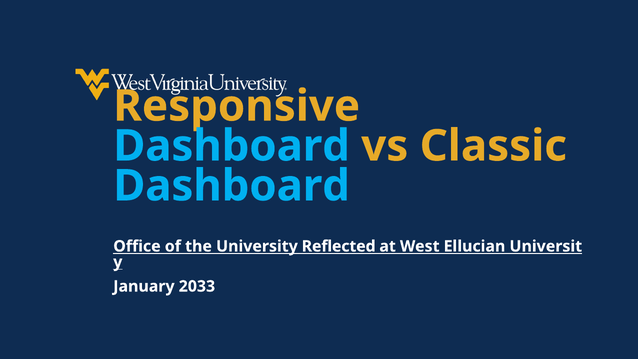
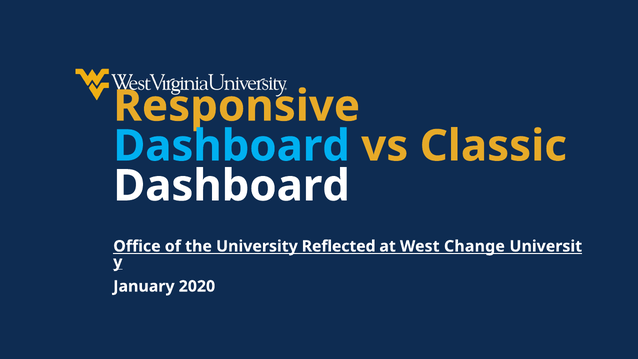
Dashboard at (232, 186) colour: light blue -> white
Ellucian: Ellucian -> Change
2033: 2033 -> 2020
